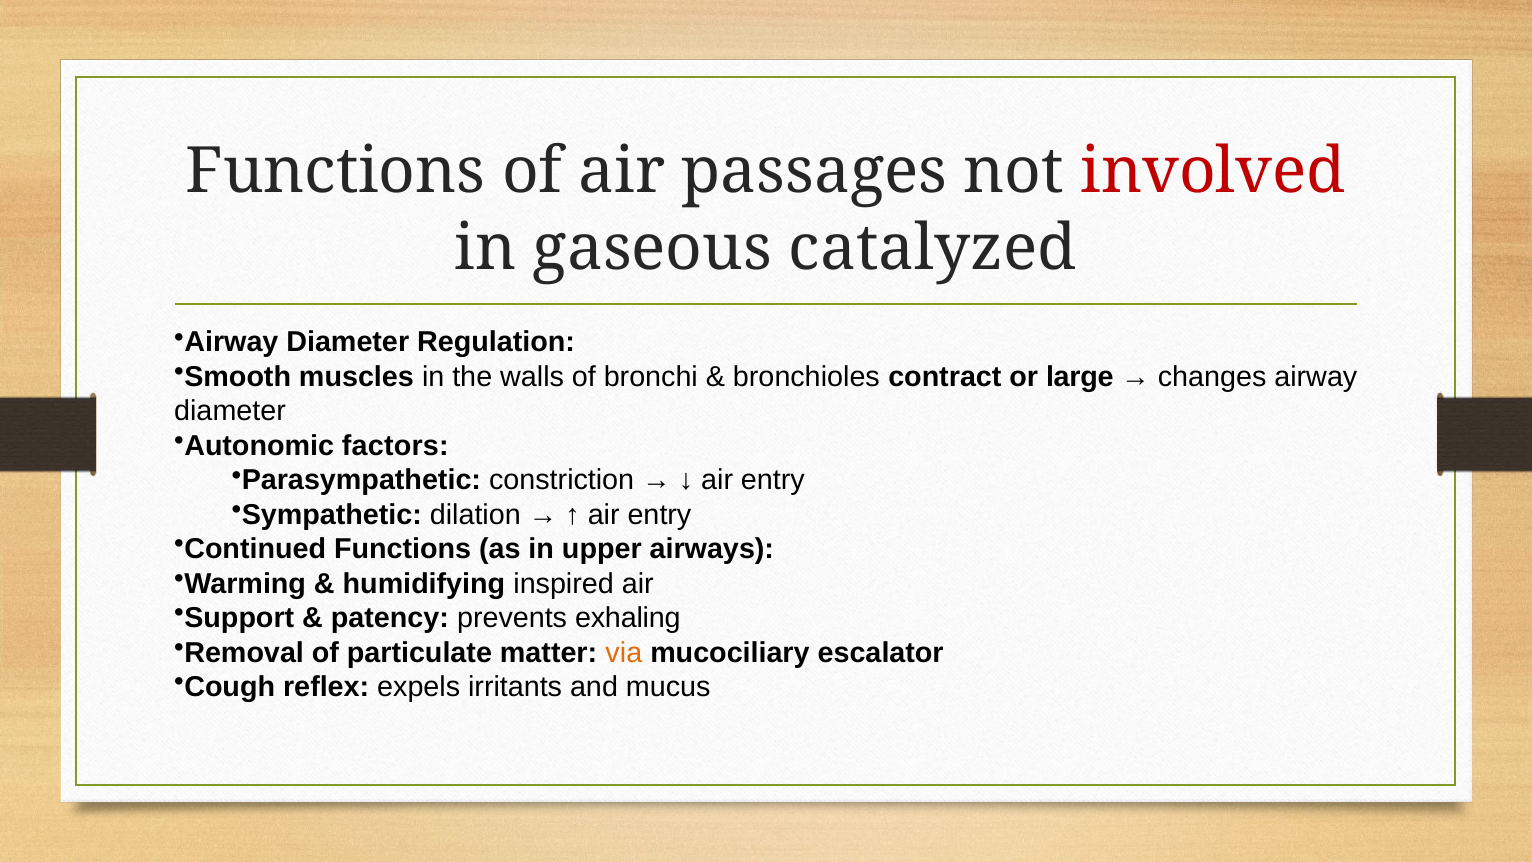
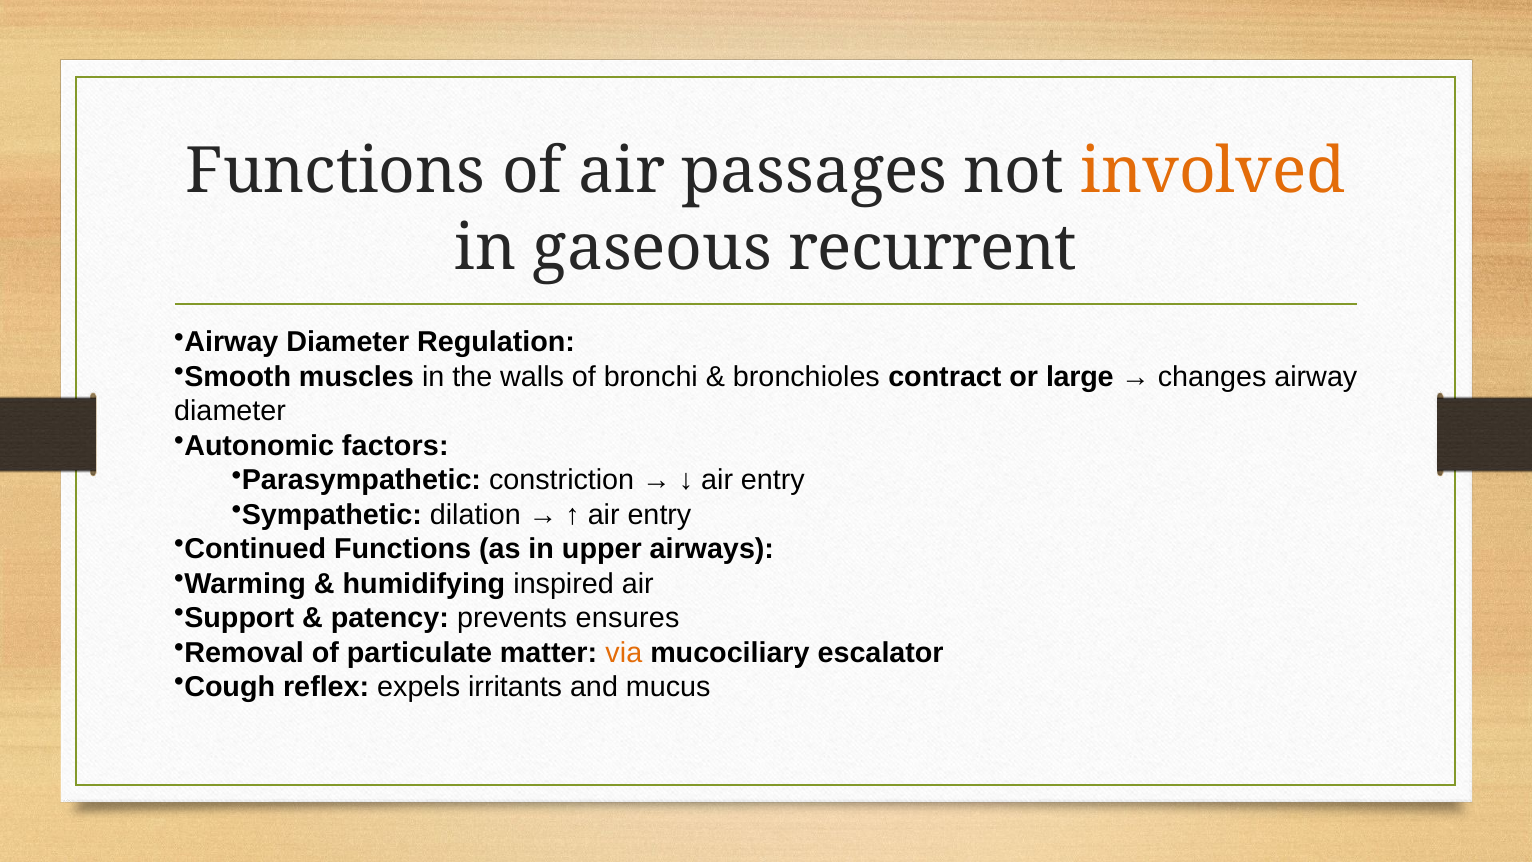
involved colour: red -> orange
catalyzed: catalyzed -> recurrent
exhaling: exhaling -> ensures
